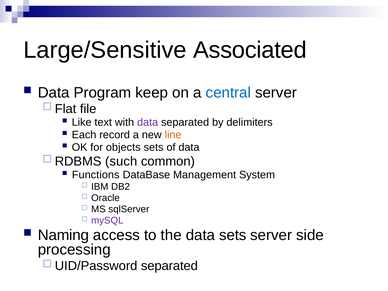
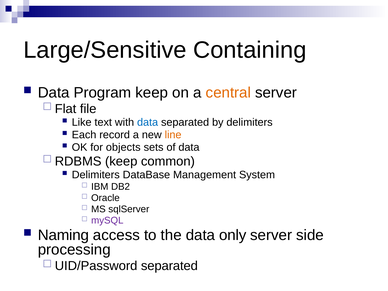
Associated: Associated -> Containing
central colour: blue -> orange
data at (148, 122) colour: purple -> blue
RDBMS such: such -> keep
Functions at (96, 175): Functions -> Delimiters
data sets: sets -> only
